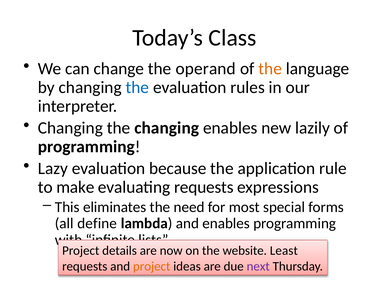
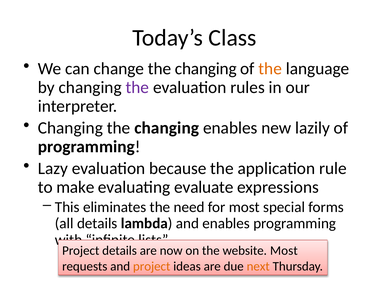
change the operand: operand -> changing
the at (137, 87) colour: blue -> purple
evaluating requests: requests -> evaluate
all define: define -> details
website Least: Least -> Most
next colour: purple -> orange
